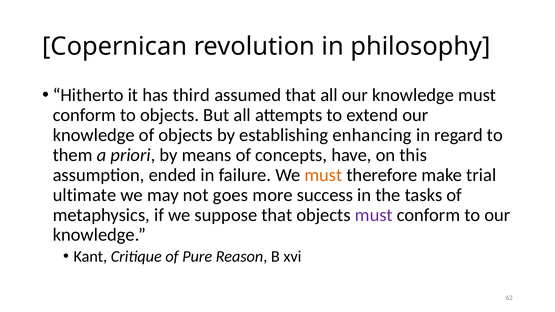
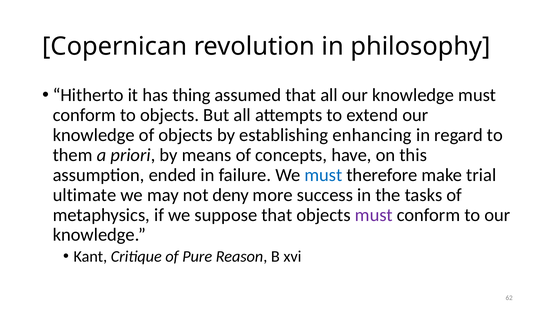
third: third -> thing
must at (323, 175) colour: orange -> blue
goes: goes -> deny
